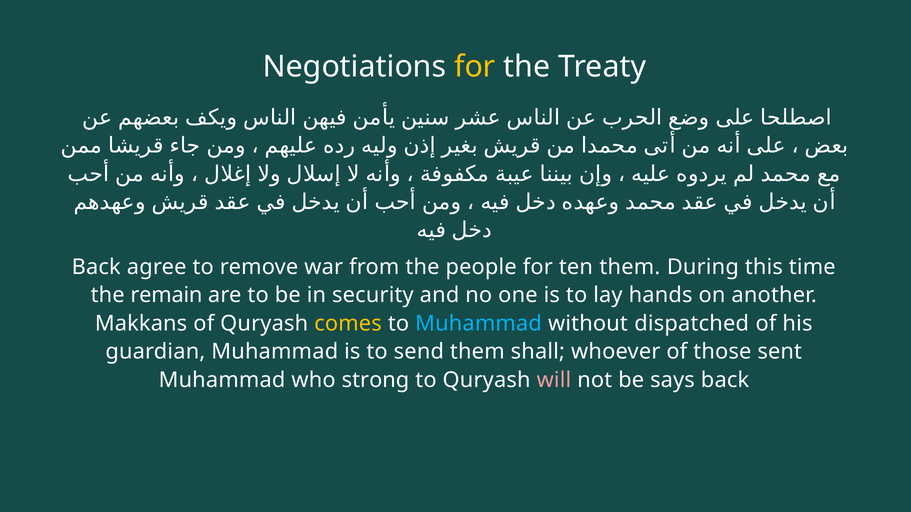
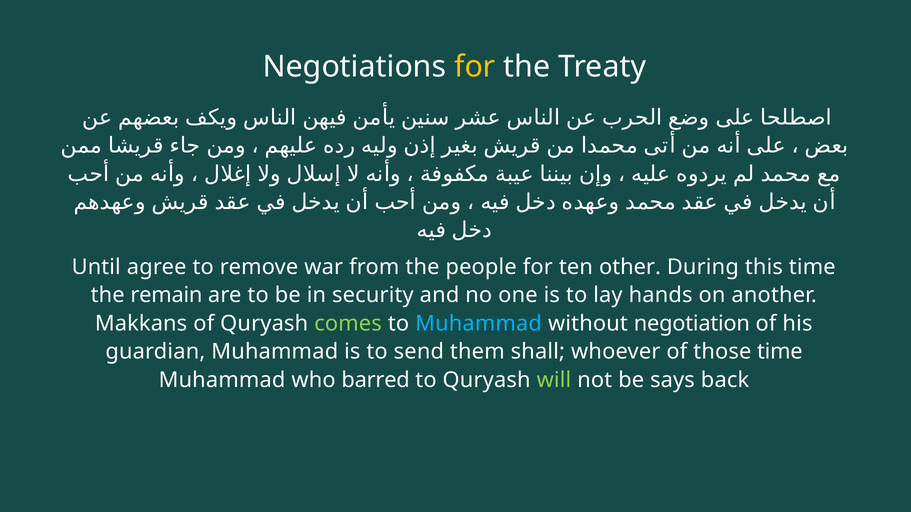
Back at (96, 267): Back -> Until
ten them: them -> other
comes colour: yellow -> light green
dispatched: dispatched -> negotiation
those sent: sent -> time
strong: strong -> barred
will colour: pink -> light green
